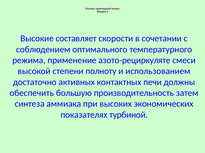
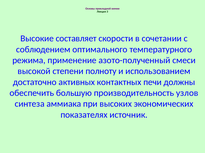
азото-рециркуляте: азото-рециркуляте -> азото-полученный
затем: затем -> узлов
турбиной: турбиной -> источник
